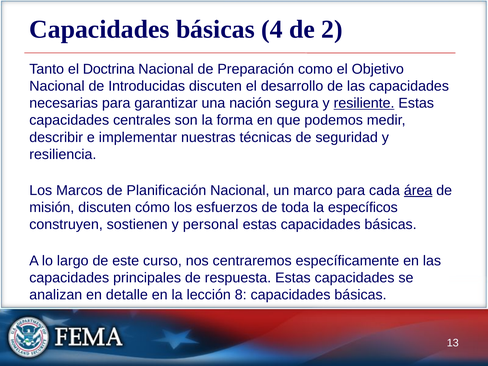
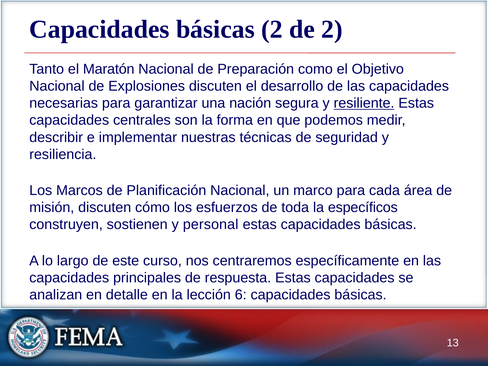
básicas 4: 4 -> 2
Doctrina: Doctrina -> Maratón
Introducidas: Introducidas -> Explosiones
área underline: present -> none
8: 8 -> 6
